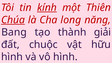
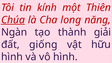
kính underline: present -> none
Bang: Bang -> Ngàn
chuộc: chuộc -> giống
